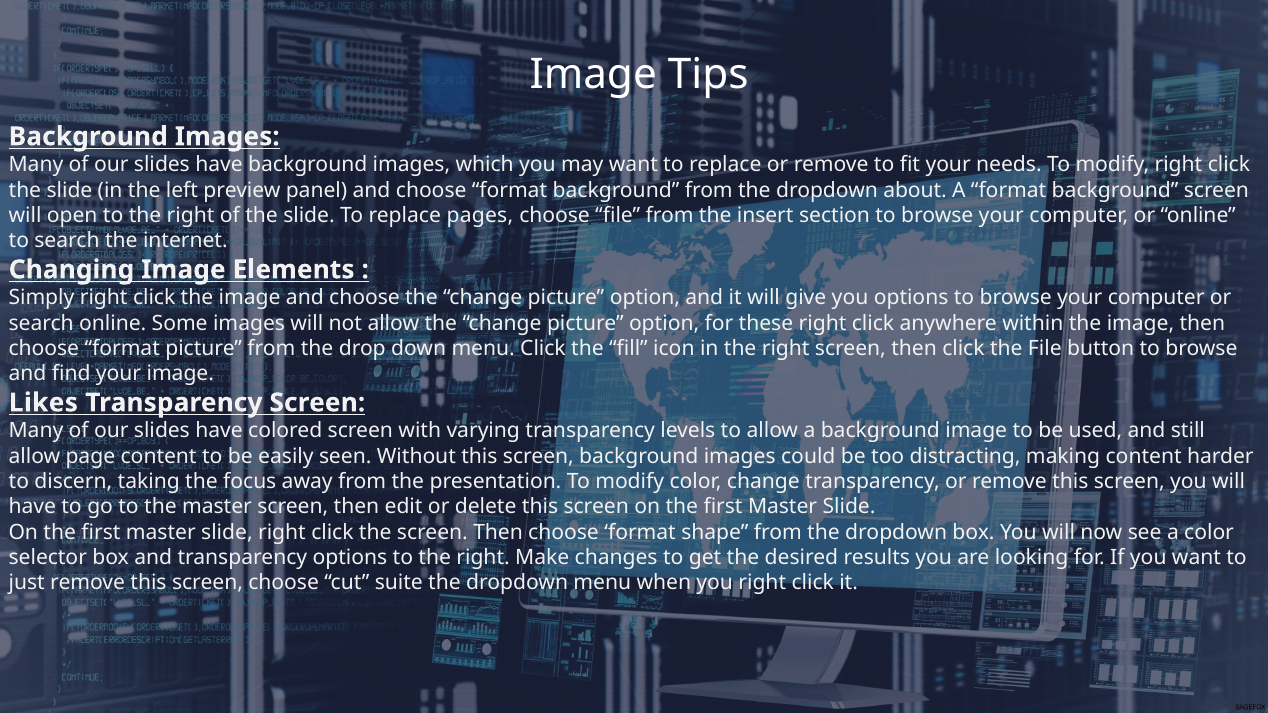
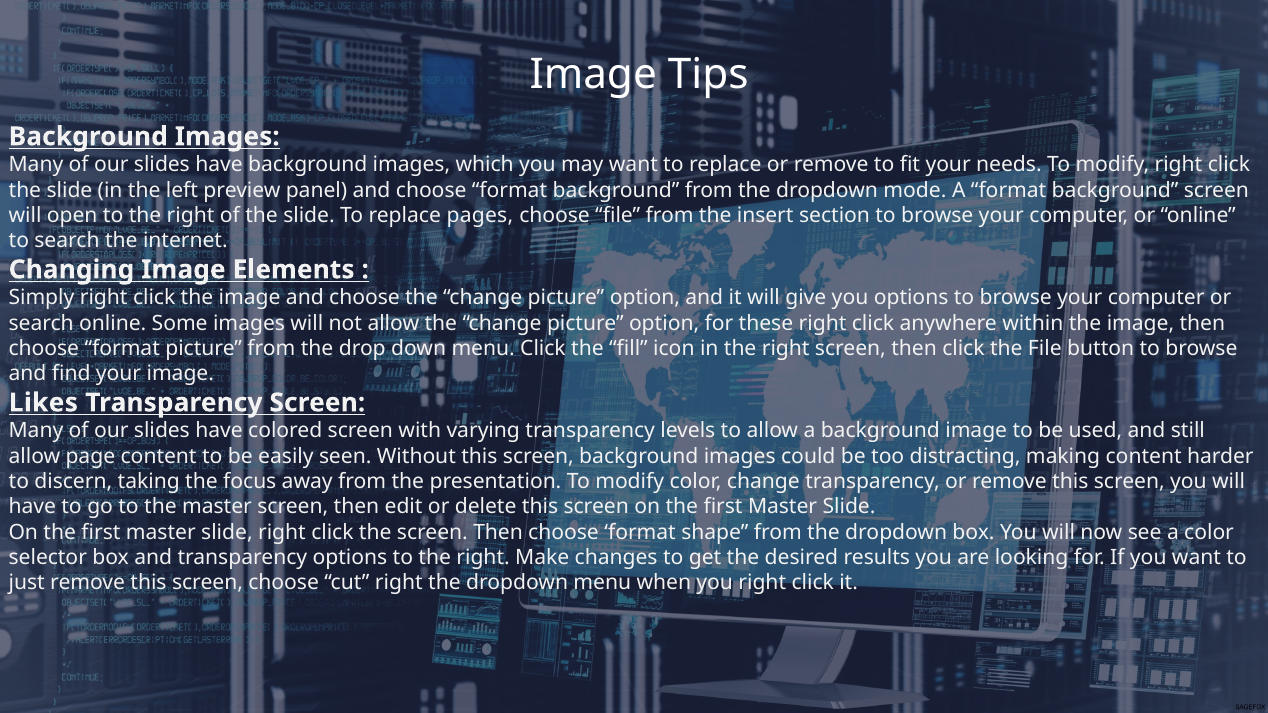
about: about -> mode
cut suite: suite -> right
